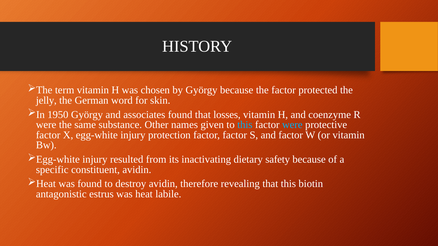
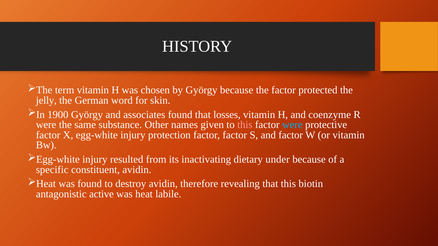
1950: 1950 -> 1900
this at (245, 125) colour: light blue -> pink
safety: safety -> under
estrus: estrus -> active
